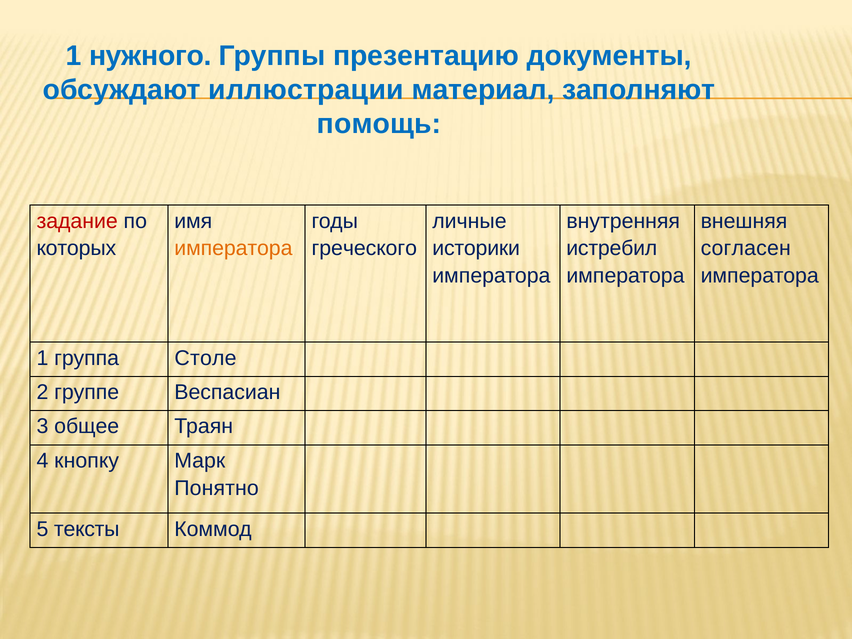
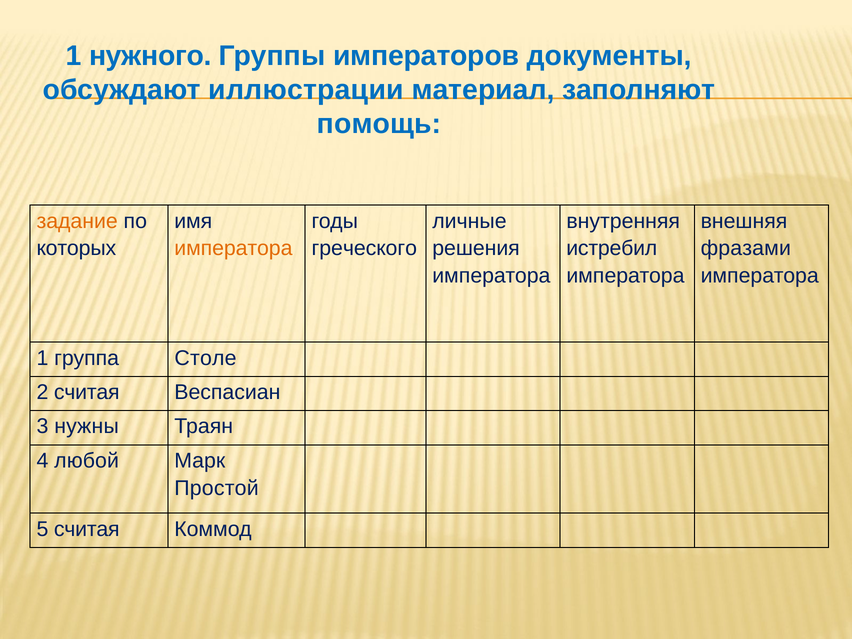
презентацию: презентацию -> императоров
задание colour: red -> orange
историки: историки -> решения
согласен: согласен -> фразами
2 группе: группе -> считая
общее: общее -> нужны
кнопку: кнопку -> любой
Понятно: Понятно -> Простой
5 тексты: тексты -> считая
